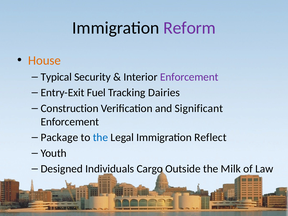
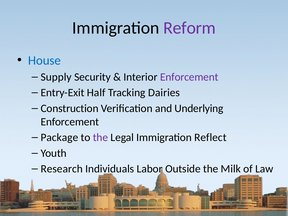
House colour: orange -> blue
Typical: Typical -> Supply
Fuel: Fuel -> Half
Significant: Significant -> Underlying
the at (100, 137) colour: blue -> purple
Designed: Designed -> Research
Cargo: Cargo -> Labor
